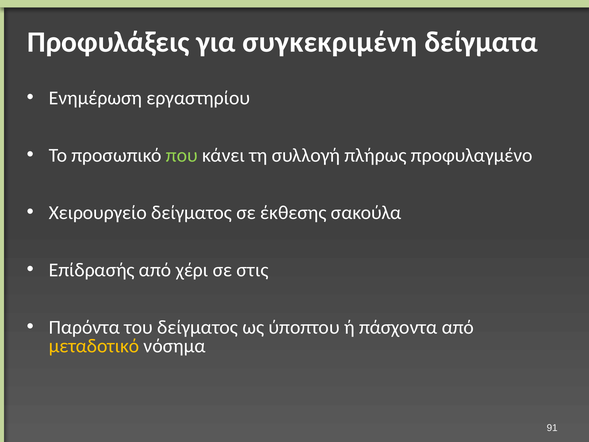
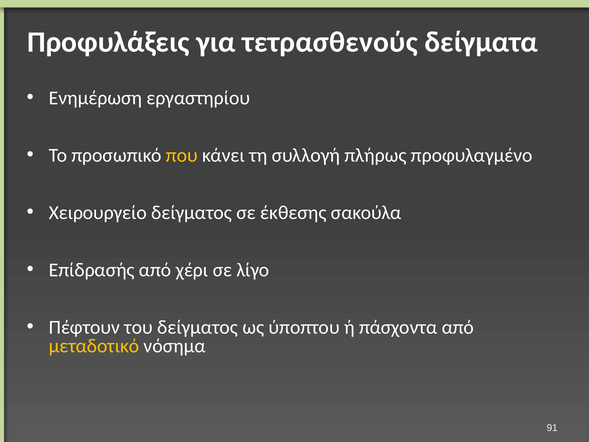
συγκεκριμένη: συγκεκριμένη -> τετρασθενούς
που colour: light green -> yellow
στις: στις -> λίγο
Παρόντα: Παρόντα -> Πέφτουν
